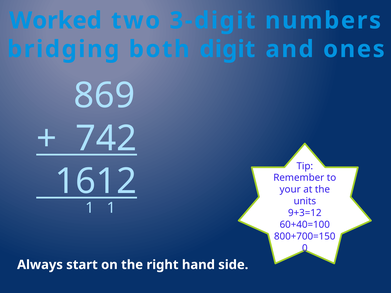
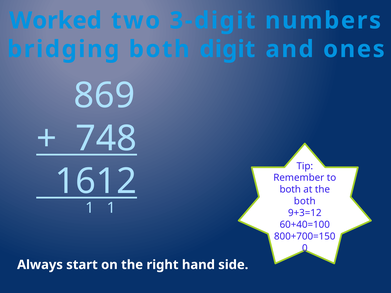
742: 742 -> 748
your at (290, 190): your -> both
units at (305, 201): units -> both
